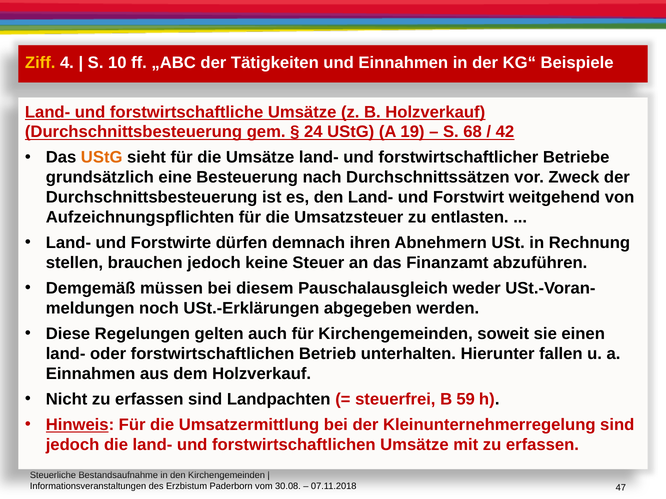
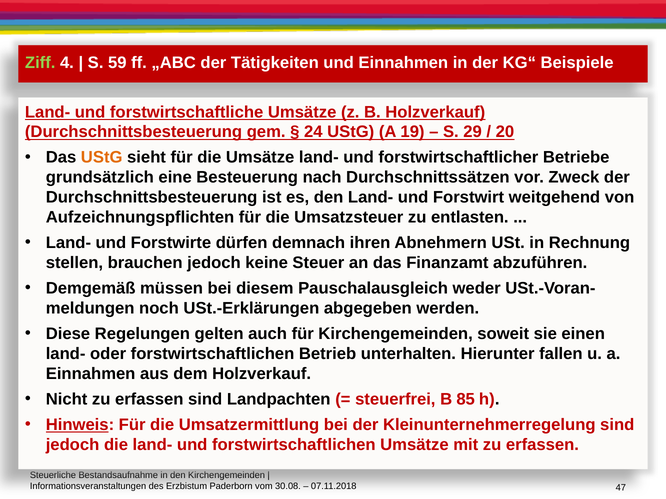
Ziff colour: yellow -> light green
10: 10 -> 59
68: 68 -> 29
42: 42 -> 20
59: 59 -> 85
